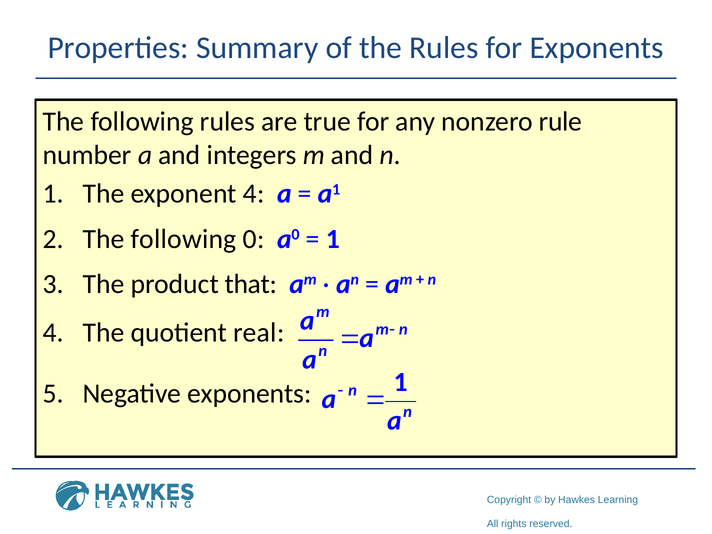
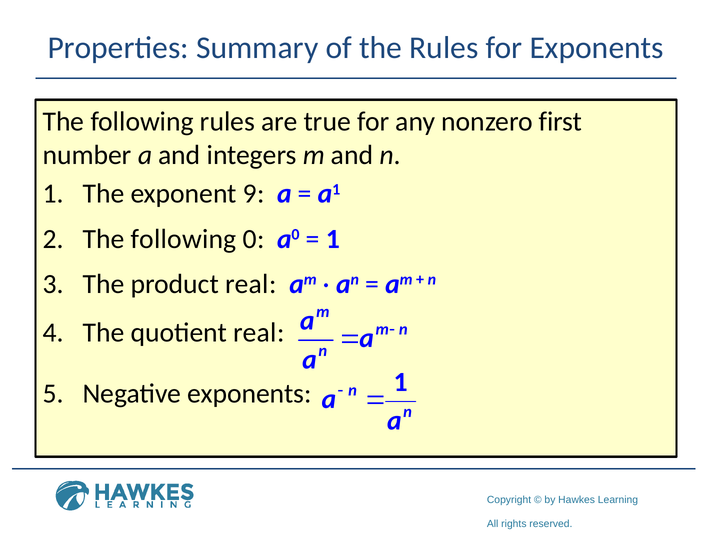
rule: rule -> first
exponent 4: 4 -> 9
product that: that -> real
